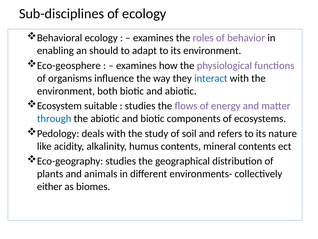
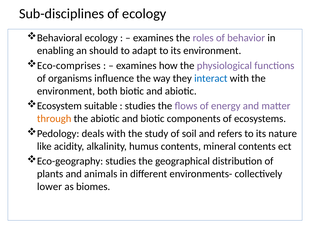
Eco-geosphere: Eco-geosphere -> Eco-comprises
through colour: blue -> orange
either: either -> lower
